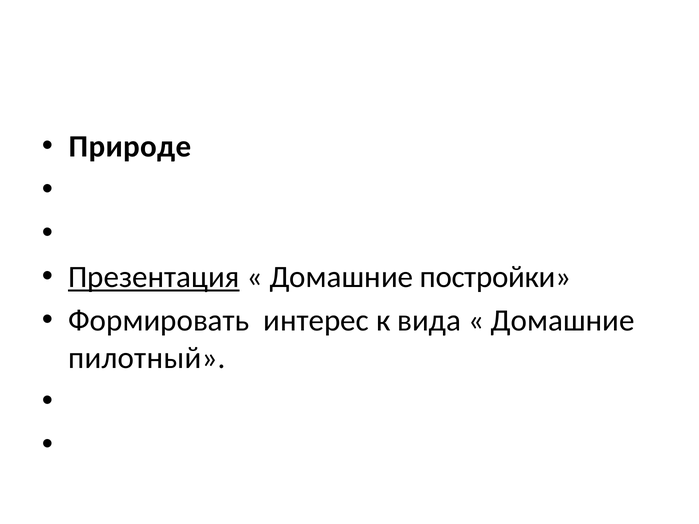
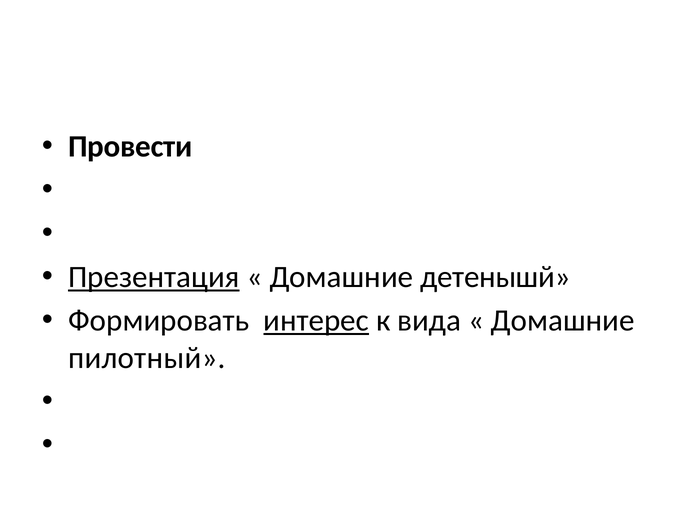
Природе: Природе -> Провести
постройки: постройки -> детенышй
интерес underline: none -> present
